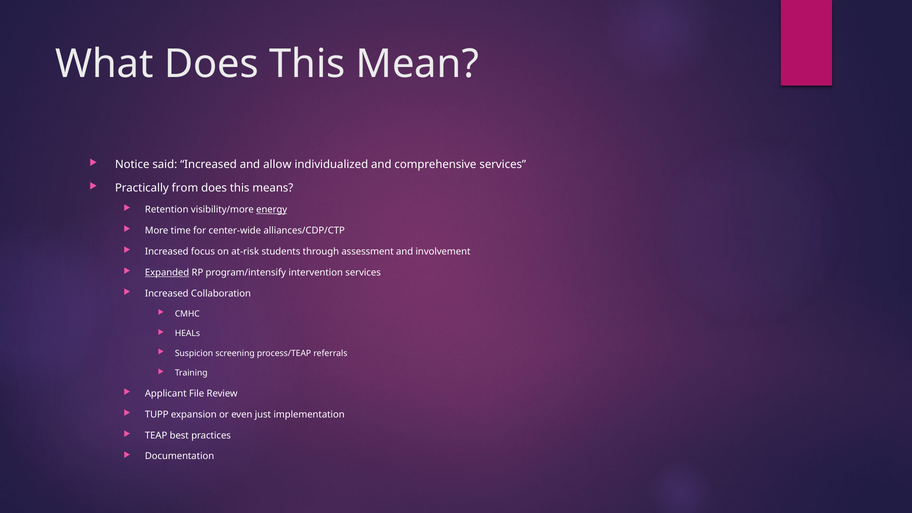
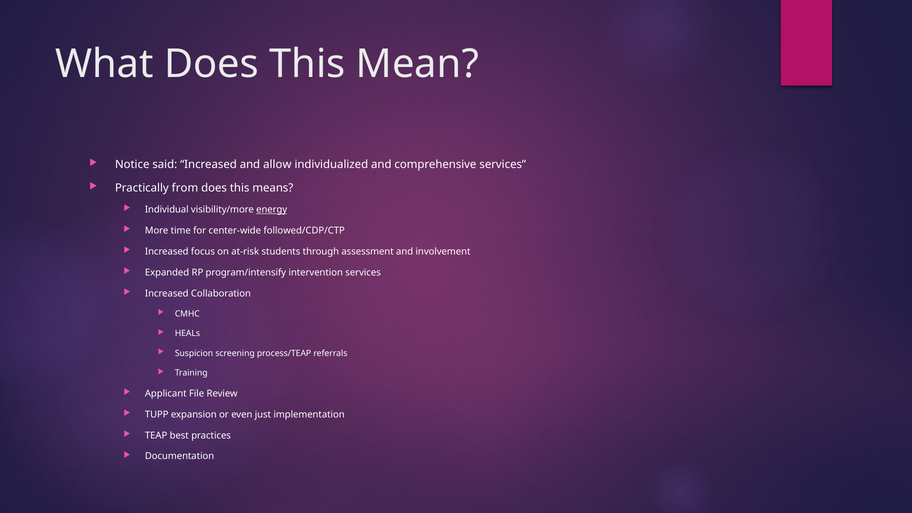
Retention: Retention -> Individual
alliances/CDP/CTP: alliances/CDP/CTP -> followed/CDP/CTP
Expanded underline: present -> none
